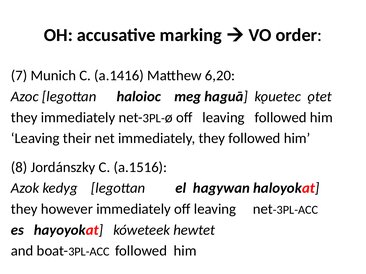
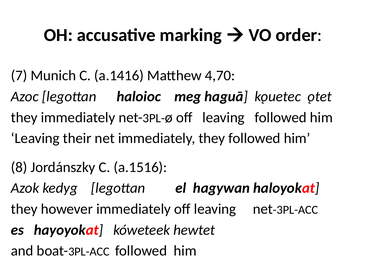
6,20: 6,20 -> 4,70
